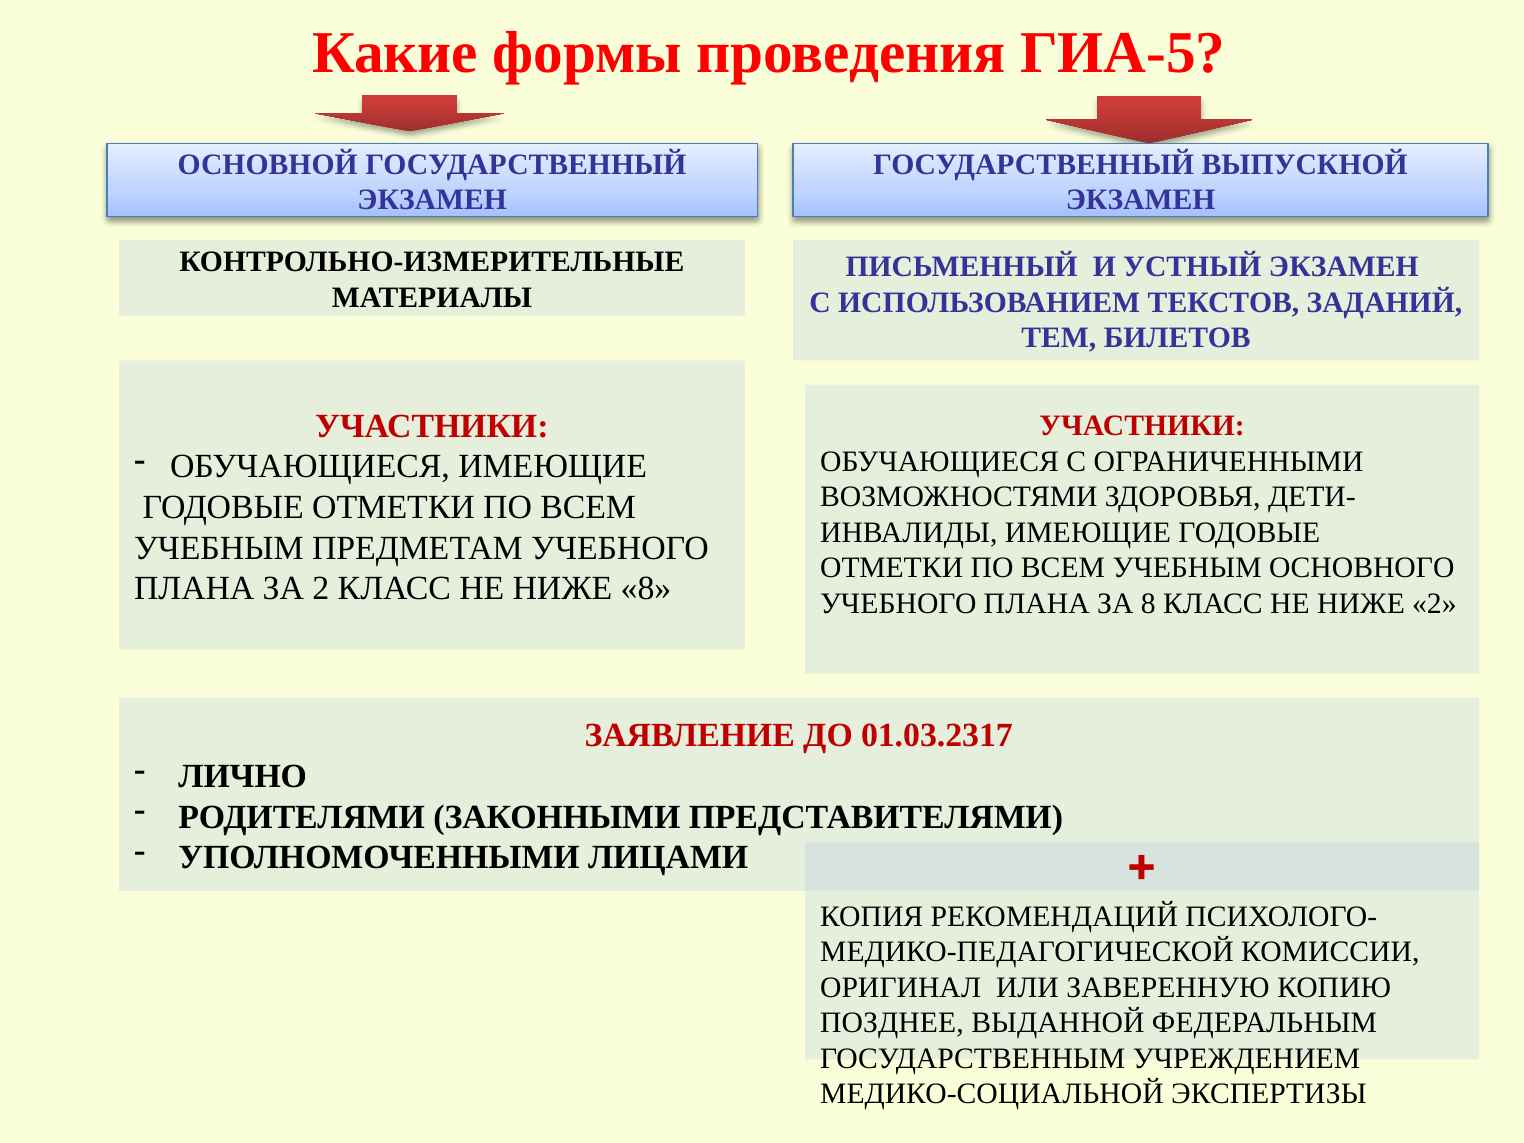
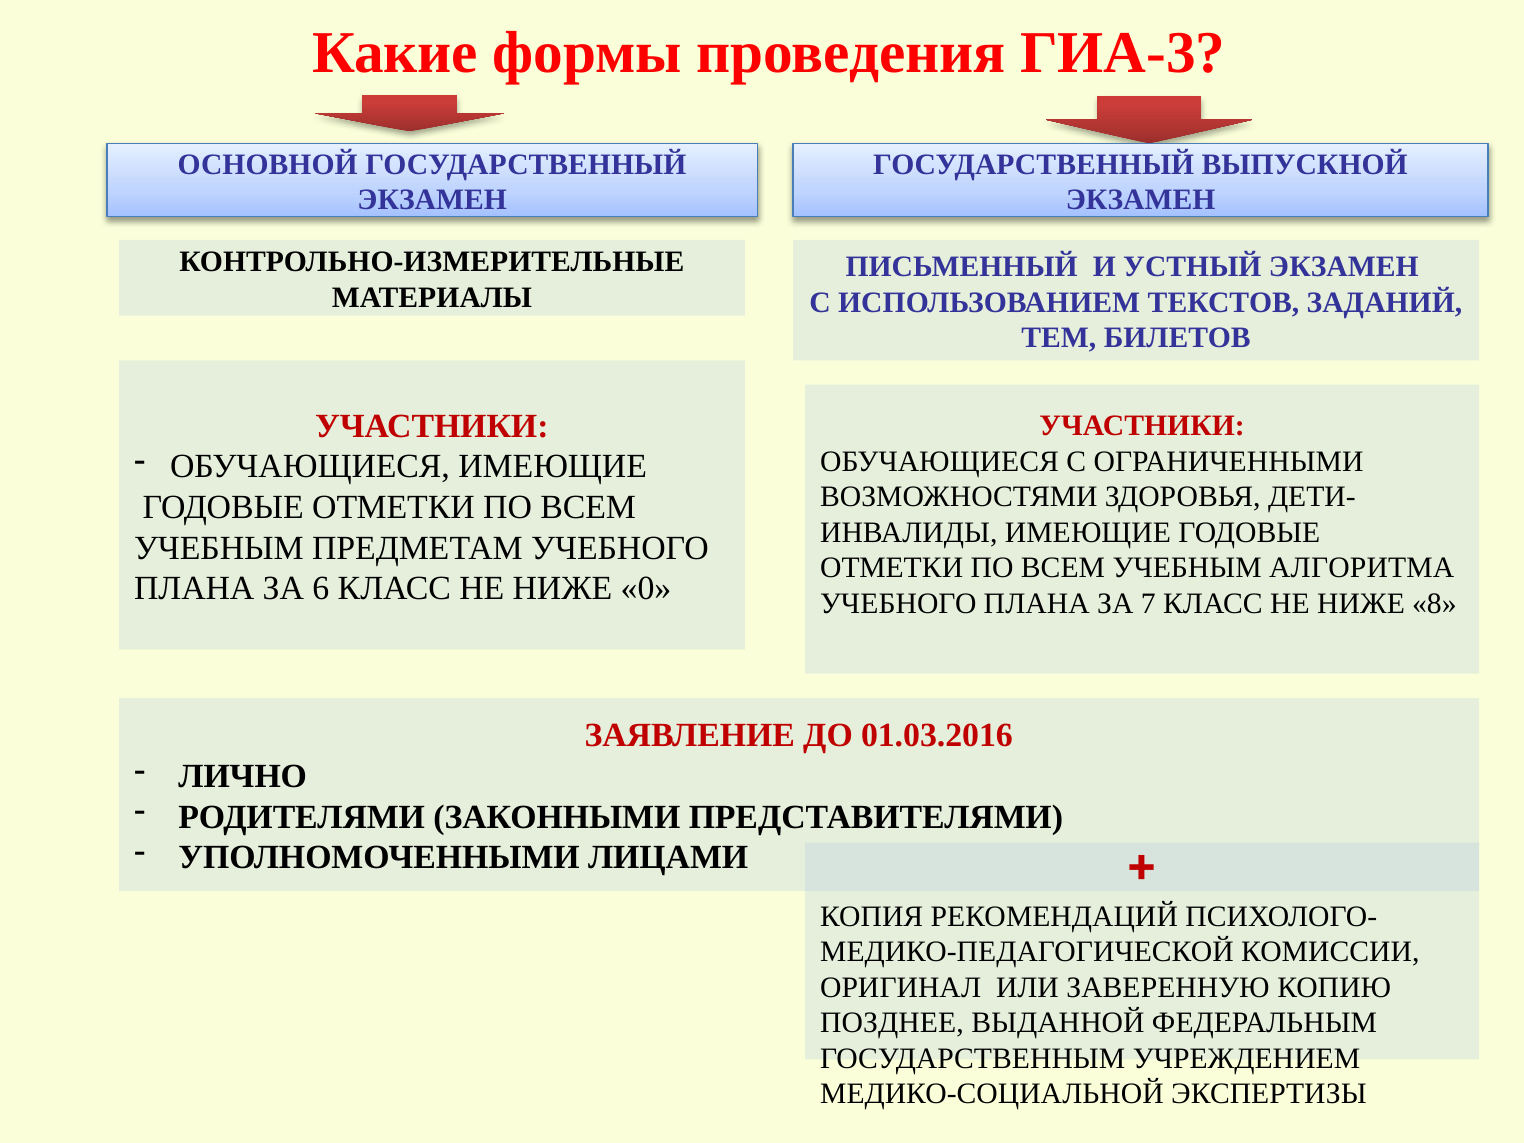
ГИА-5: ГИА-5 -> ГИА-3
ОСНОВНОГО: ОСНОВНОГО -> АЛГОРИТМА
ЗА 2: 2 -> 6
НИЖЕ 8: 8 -> 0
ЗА 8: 8 -> 7
НИЖЕ 2: 2 -> 8
01.03.2317: 01.03.2317 -> 01.03.2016
